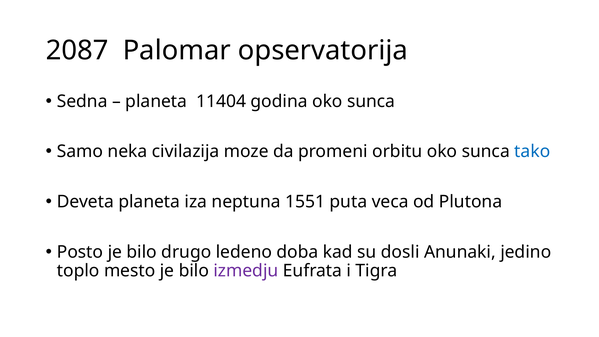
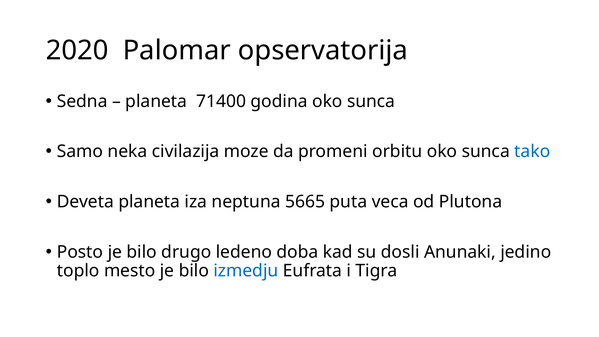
2087: 2087 -> 2020
11404: 11404 -> 71400
1551: 1551 -> 5665
izmedju colour: purple -> blue
